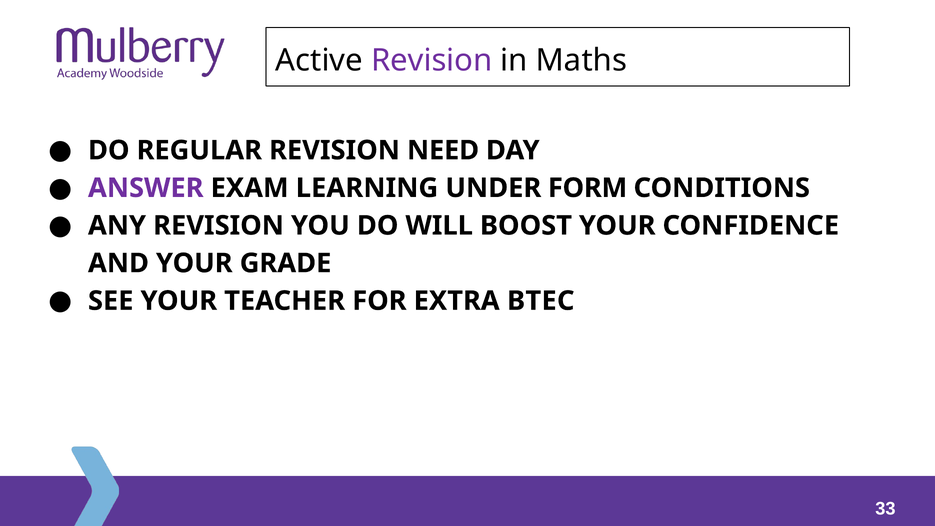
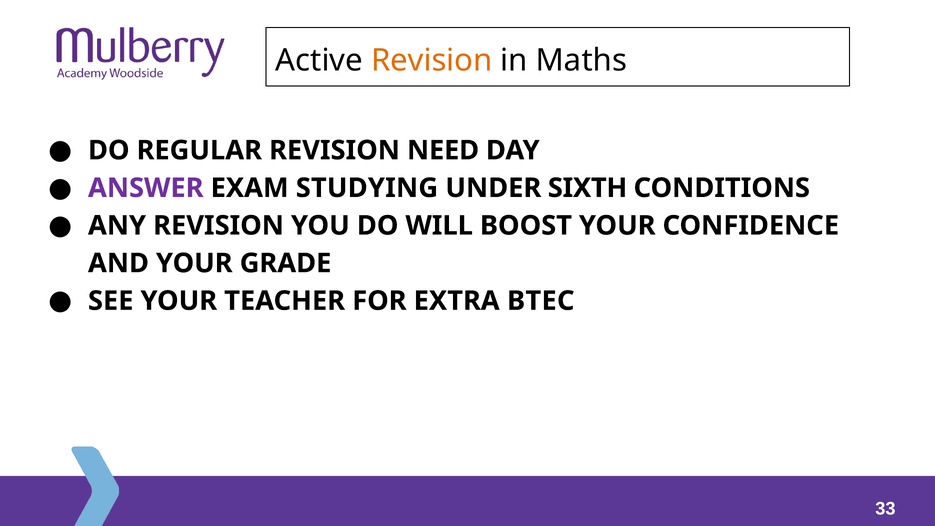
Revision at (432, 60) colour: purple -> orange
LEARNING: LEARNING -> STUDYING
FORM: FORM -> SIXTH
